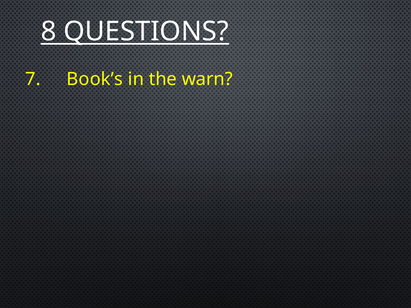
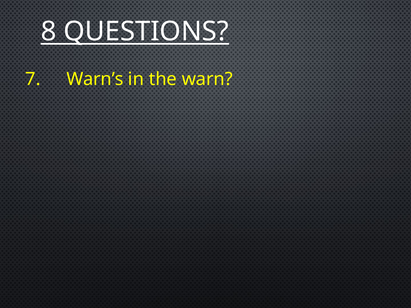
Book’s: Book’s -> Warn’s
